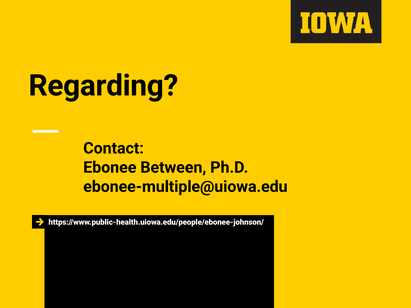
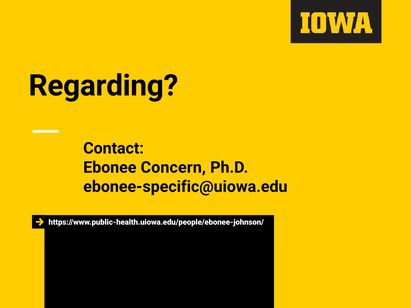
Between: Between -> Concern
ebonee-multiple@uiowa.edu: ebonee-multiple@uiowa.edu -> ebonee-specific@uiowa.edu
